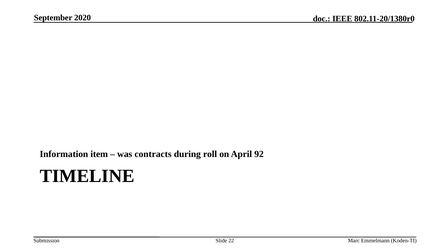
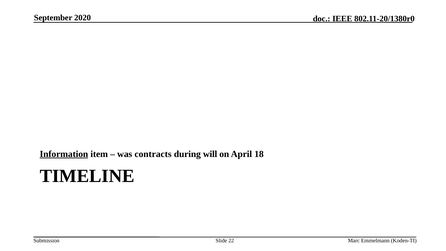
Information underline: none -> present
roll: roll -> will
92: 92 -> 18
